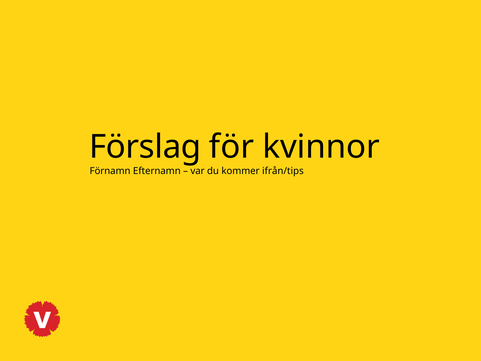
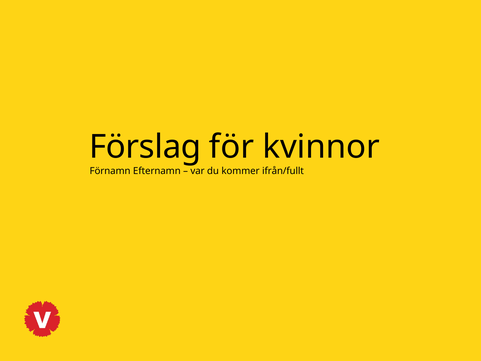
ifrån/tips: ifrån/tips -> ifrån/fullt
